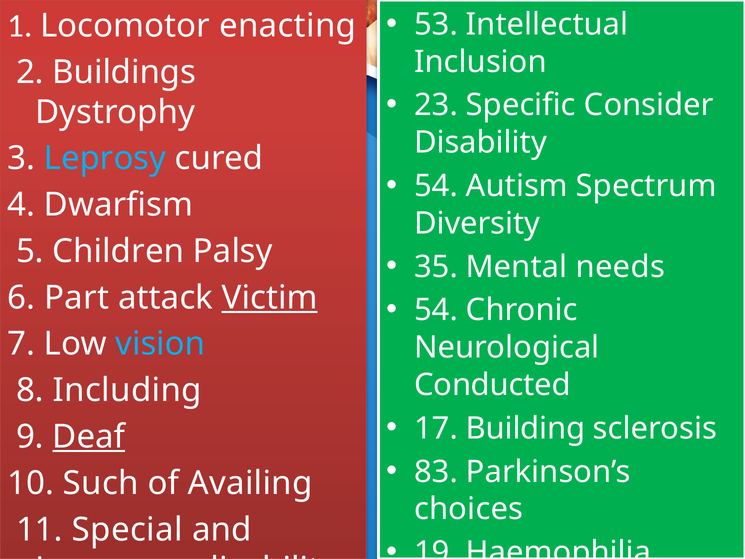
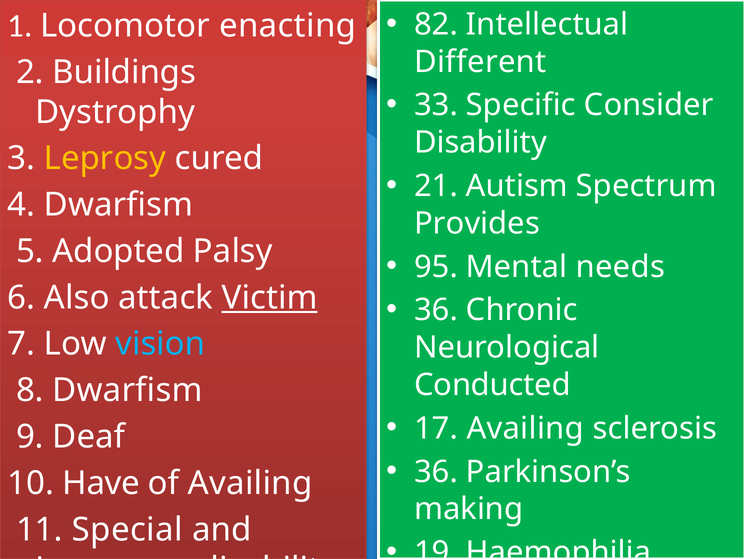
53: 53 -> 82
Inclusion: Inclusion -> Different
23: 23 -> 33
Leprosy colour: light blue -> yellow
54 at (436, 186): 54 -> 21
Diversity: Diversity -> Provides
Children: Children -> Adopted
35: 35 -> 95
Part: Part -> Also
54 at (436, 310): 54 -> 36
8 Including: Including -> Dwarfism
17 Building: Building -> Availing
Deaf underline: present -> none
83 at (436, 472): 83 -> 36
Such: Such -> Have
choices: choices -> making
